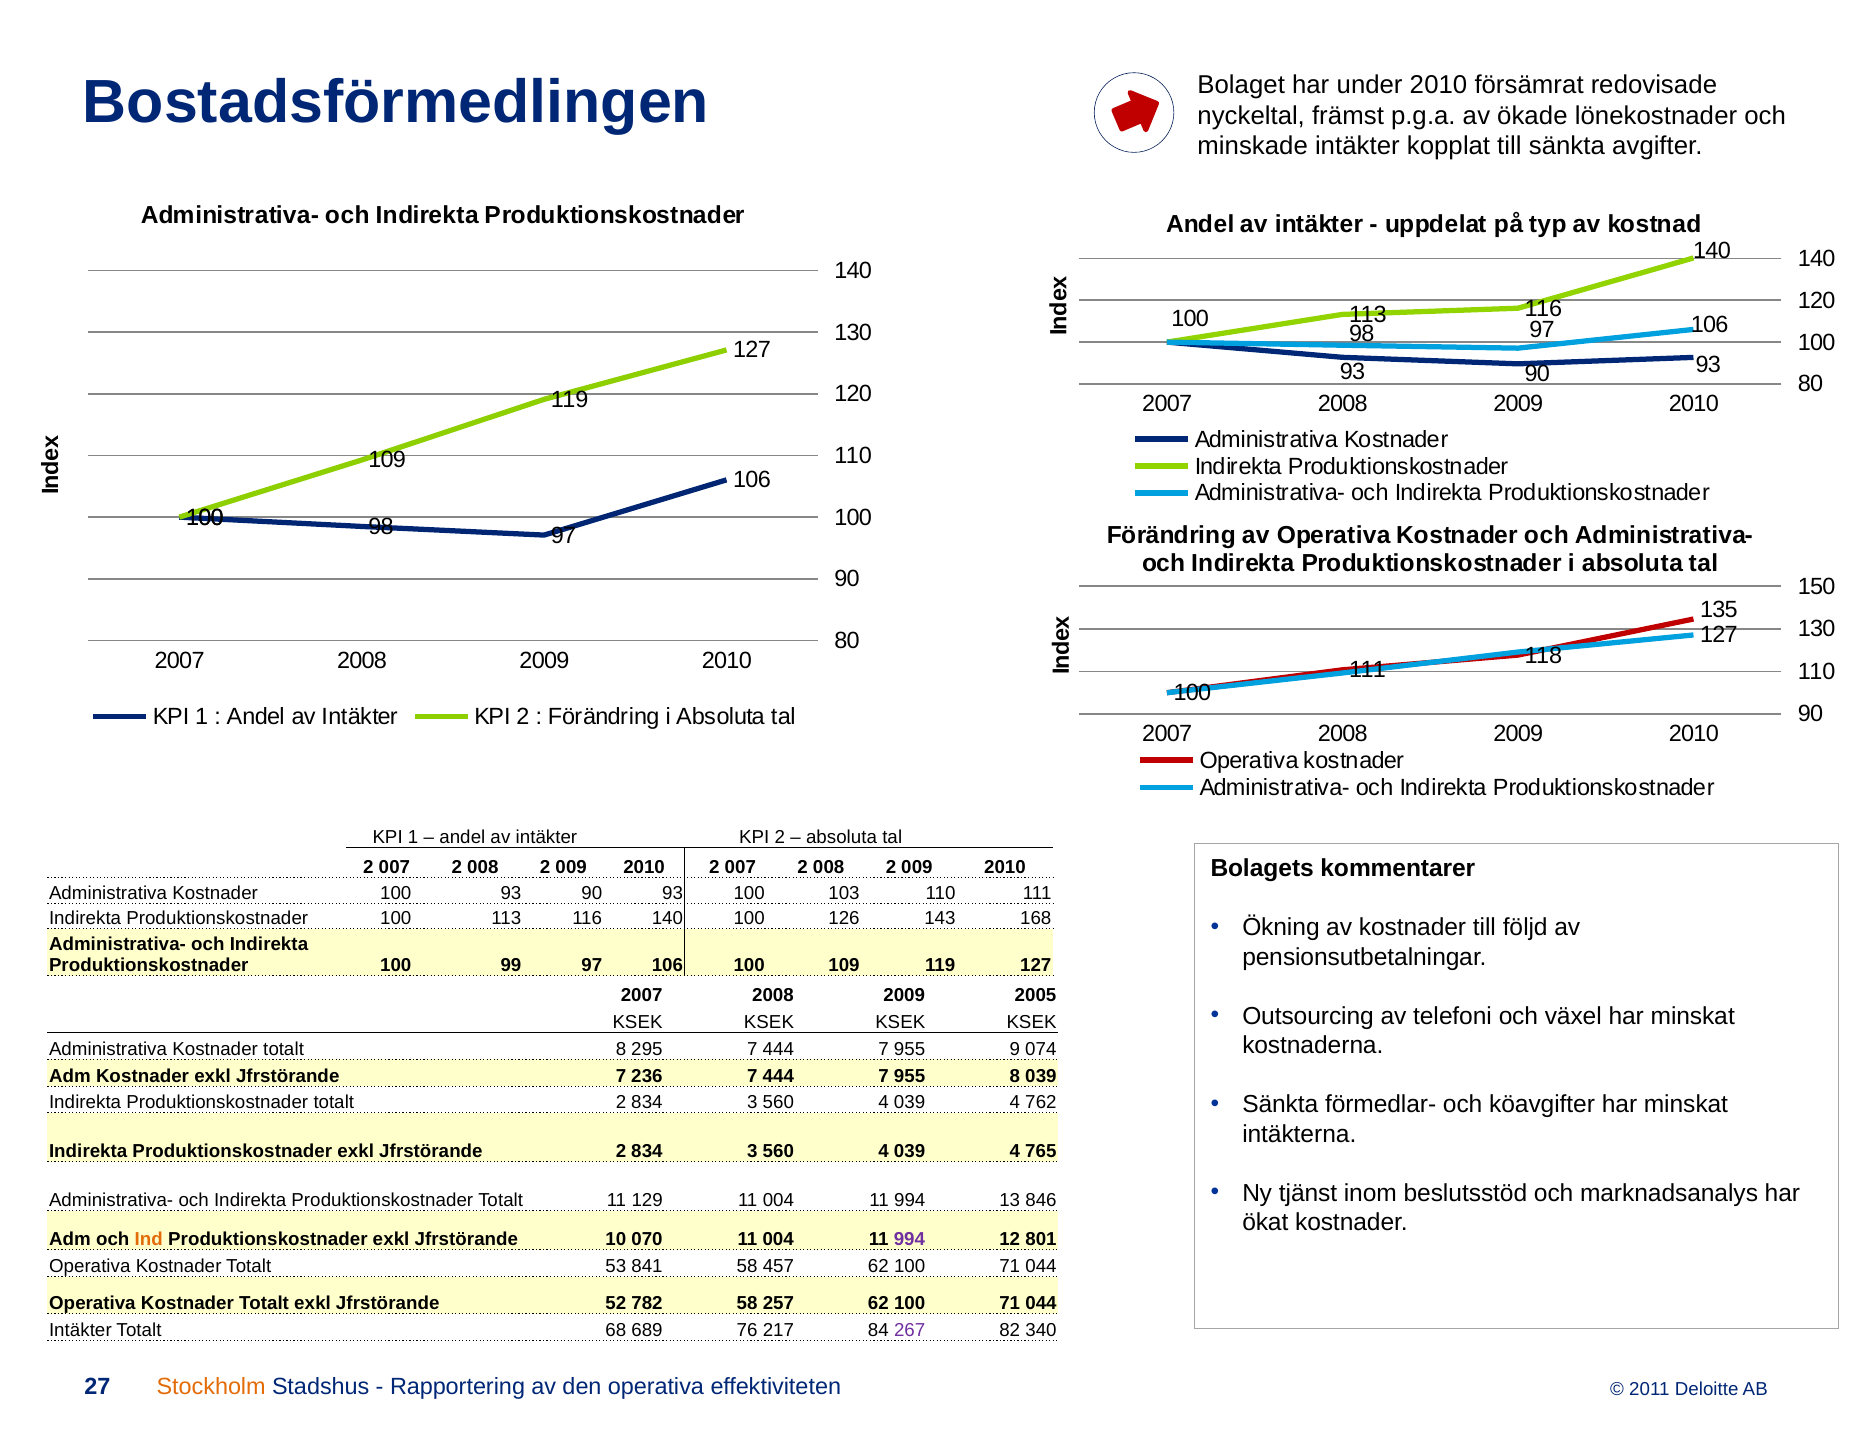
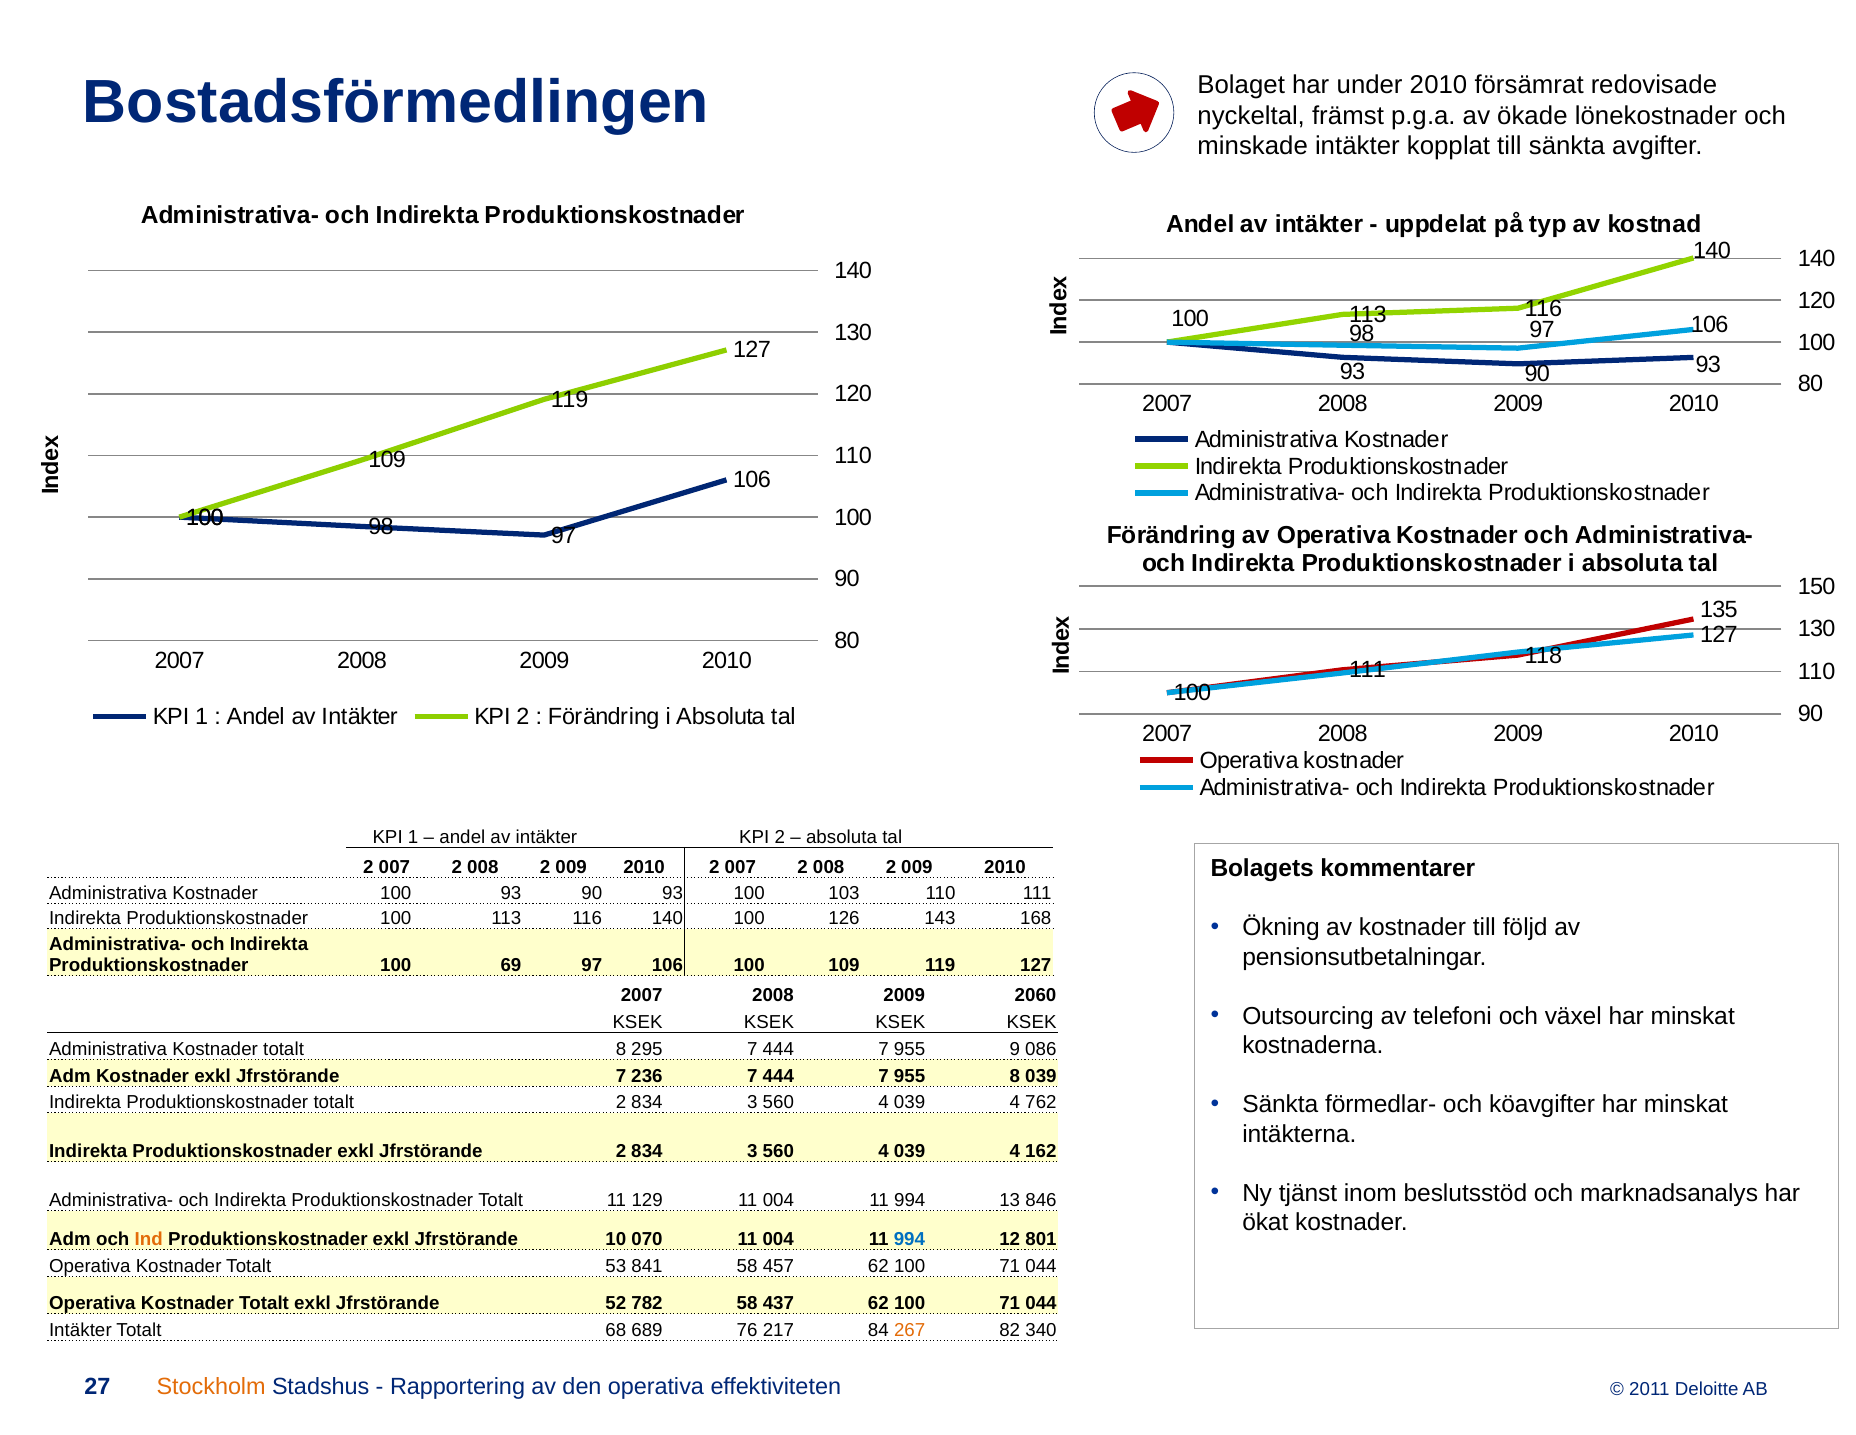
99: 99 -> 69
2005: 2005 -> 2060
074: 074 -> 086
765: 765 -> 162
994 at (909, 1239) colour: purple -> blue
257: 257 -> 437
267 colour: purple -> orange
